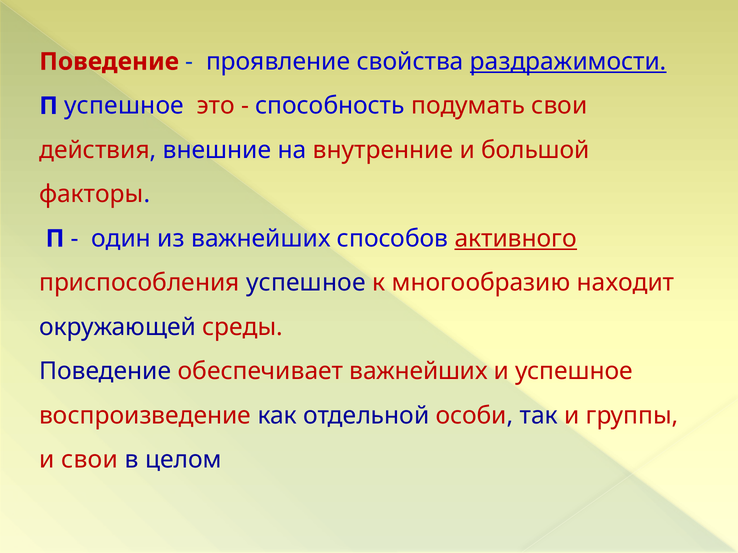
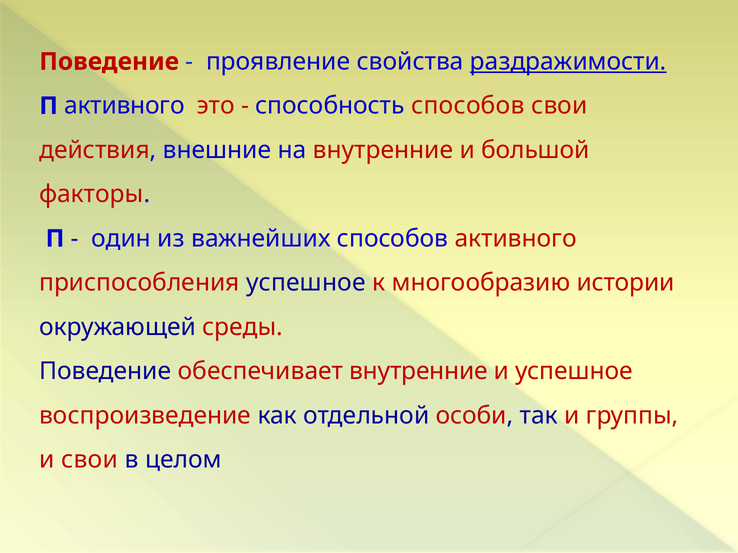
П успешное: успешное -> активного
способность подумать: подумать -> способов
активного at (516, 239) underline: present -> none
находит: находит -> истории
обеспечивает важнейших: важнейших -> внутренние
